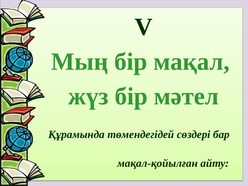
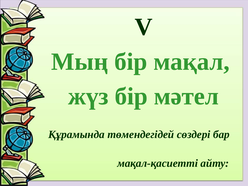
мақал-қойылған: мақал-қойылған -> мақал-қасиетті
